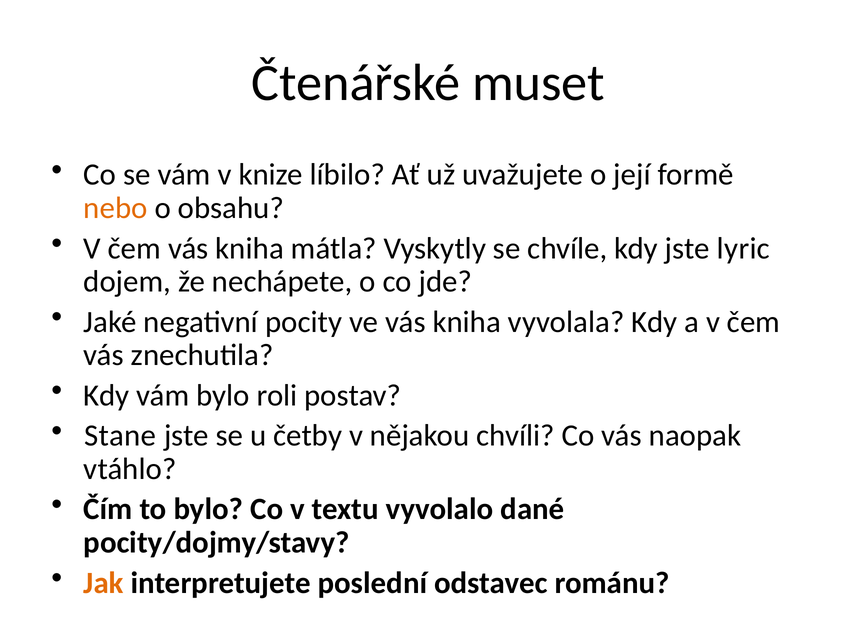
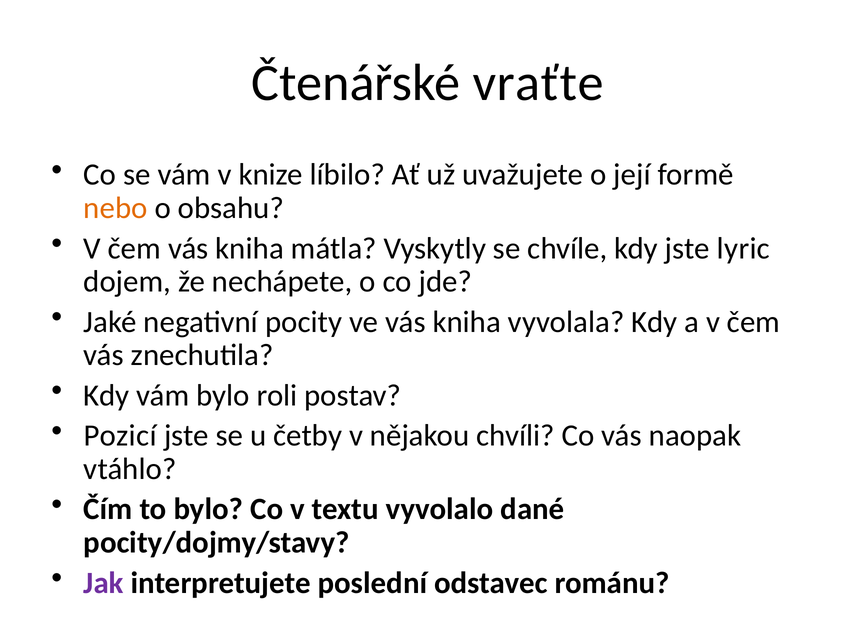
muset: muset -> vraťte
Stane: Stane -> Pozicí
Jak colour: orange -> purple
